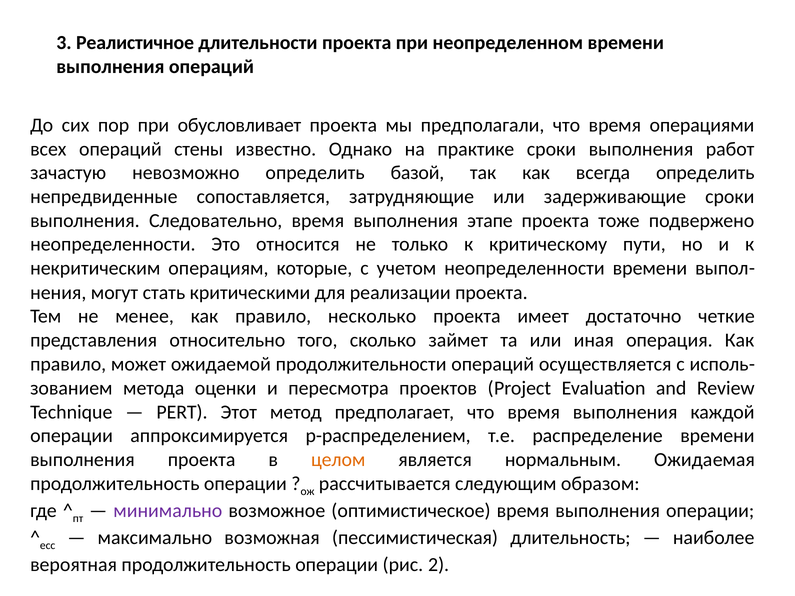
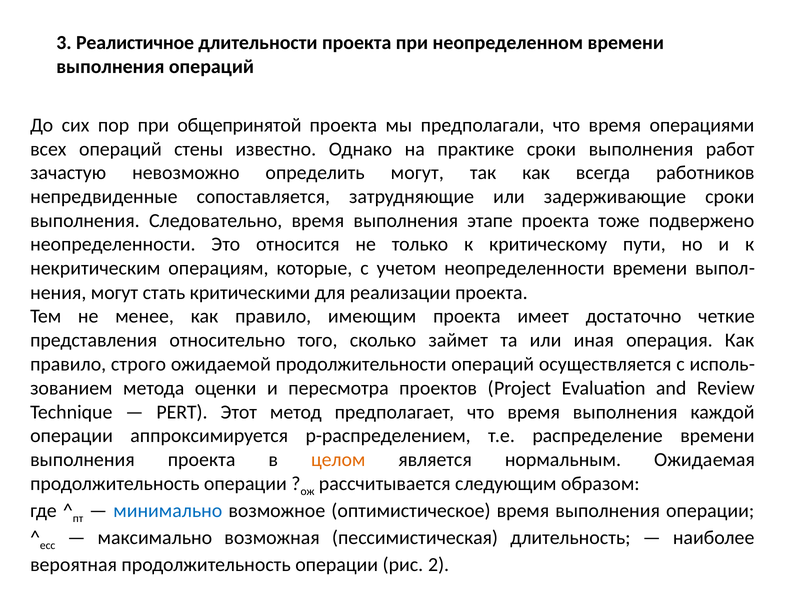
обусловливает: обусловливает -> общепринятой
определить базой: базой -> могут
всегда определить: определить -> работников
несколько: несколько -> имеющим
может: может -> строго
минимально colour: purple -> blue
